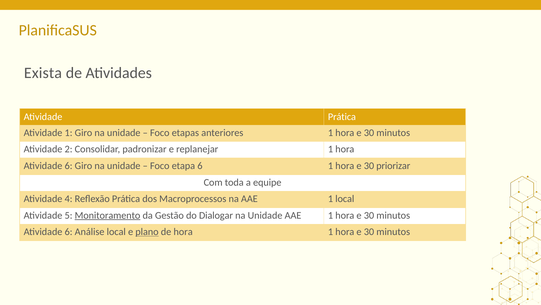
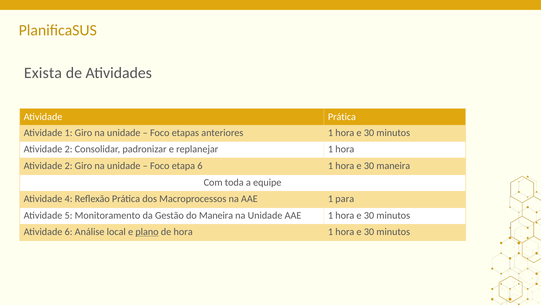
6 at (69, 165): 6 -> 2
30 priorizar: priorizar -> maneira
1 local: local -> para
Monitoramento underline: present -> none
do Dialogar: Dialogar -> Maneira
